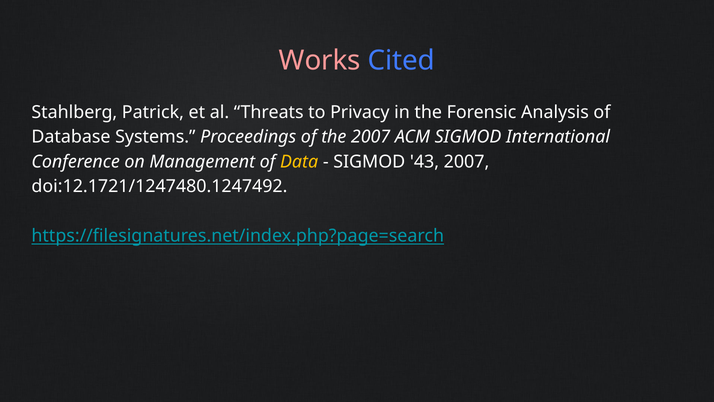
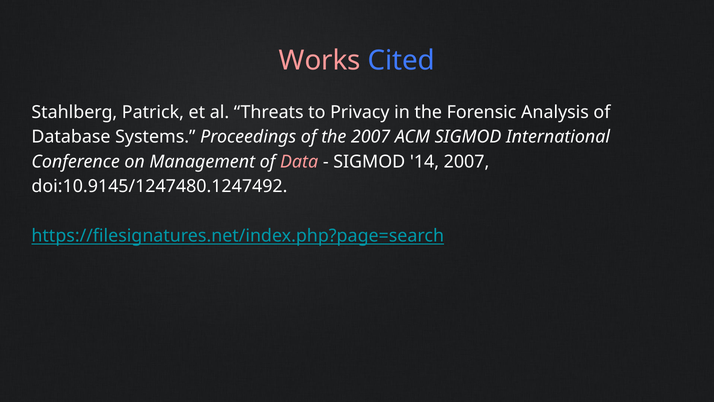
Data colour: yellow -> pink
43: 43 -> 14
doi:12.1721/1247480.1247492: doi:12.1721/1247480.1247492 -> doi:10.9145/1247480.1247492
